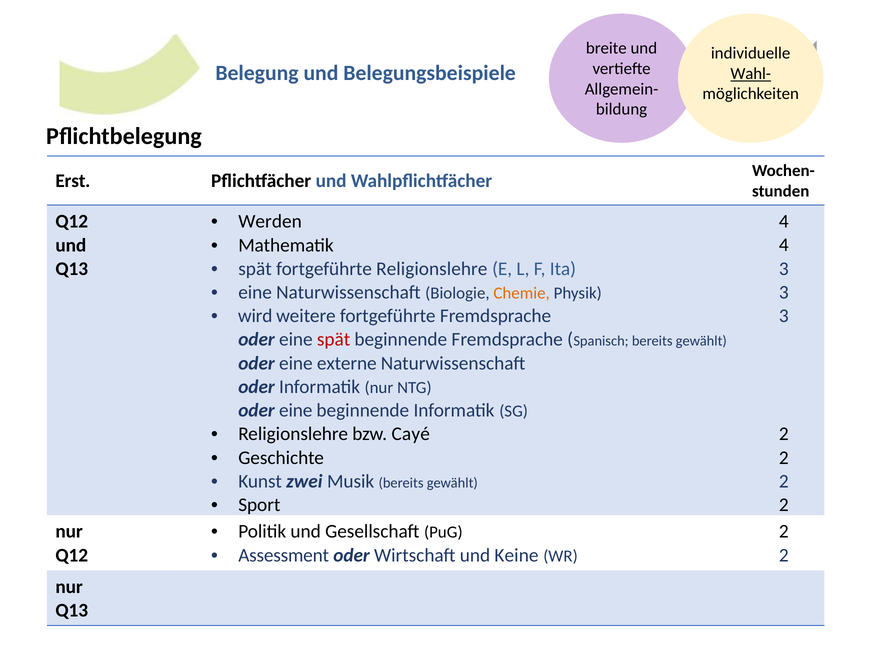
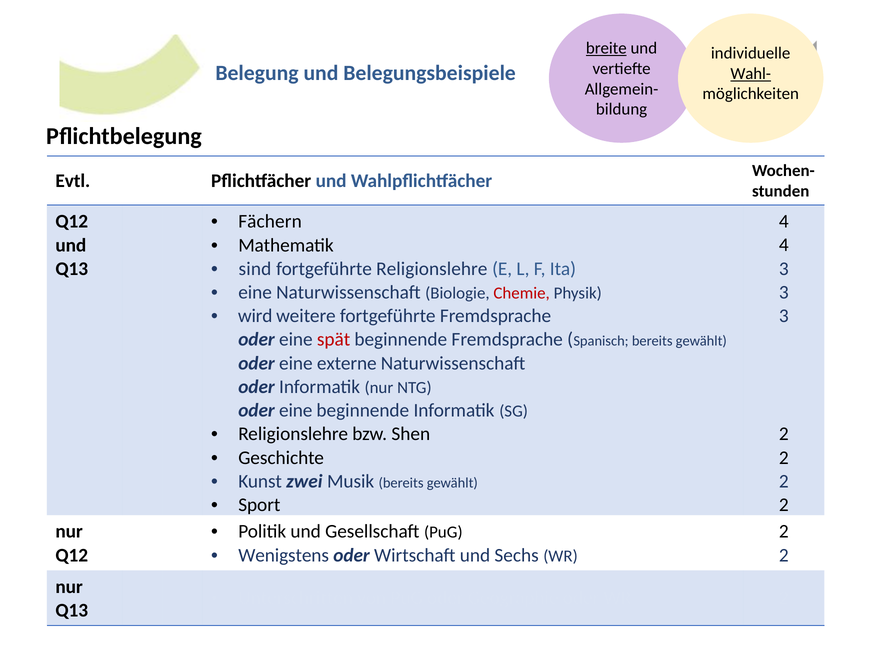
breite underline: none -> present
Erst: Erst -> Evtl
Werden: Werden -> Fächern
spät at (255, 269): spät -> sind
Chemie colour: orange -> red
Cayé: Cayé -> Shen
Assessment: Assessment -> Wenigstens
Keine: Keine -> Sechs
